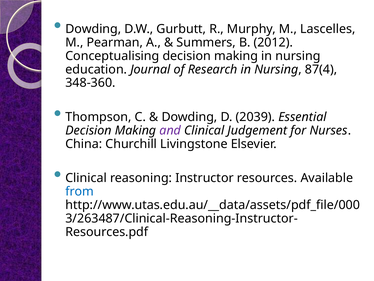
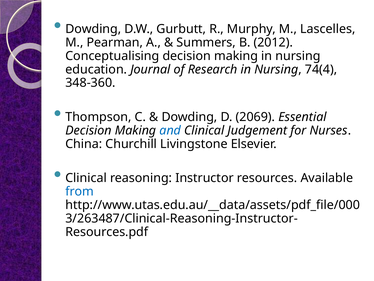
87(4: 87(4 -> 74(4
2039: 2039 -> 2069
and colour: purple -> blue
